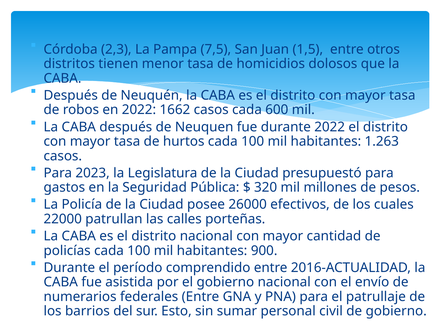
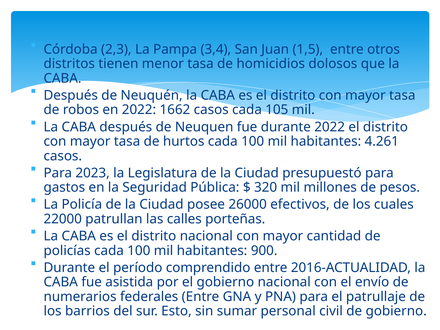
7,5: 7,5 -> 3,4
600: 600 -> 105
1.263: 1.263 -> 4.261
